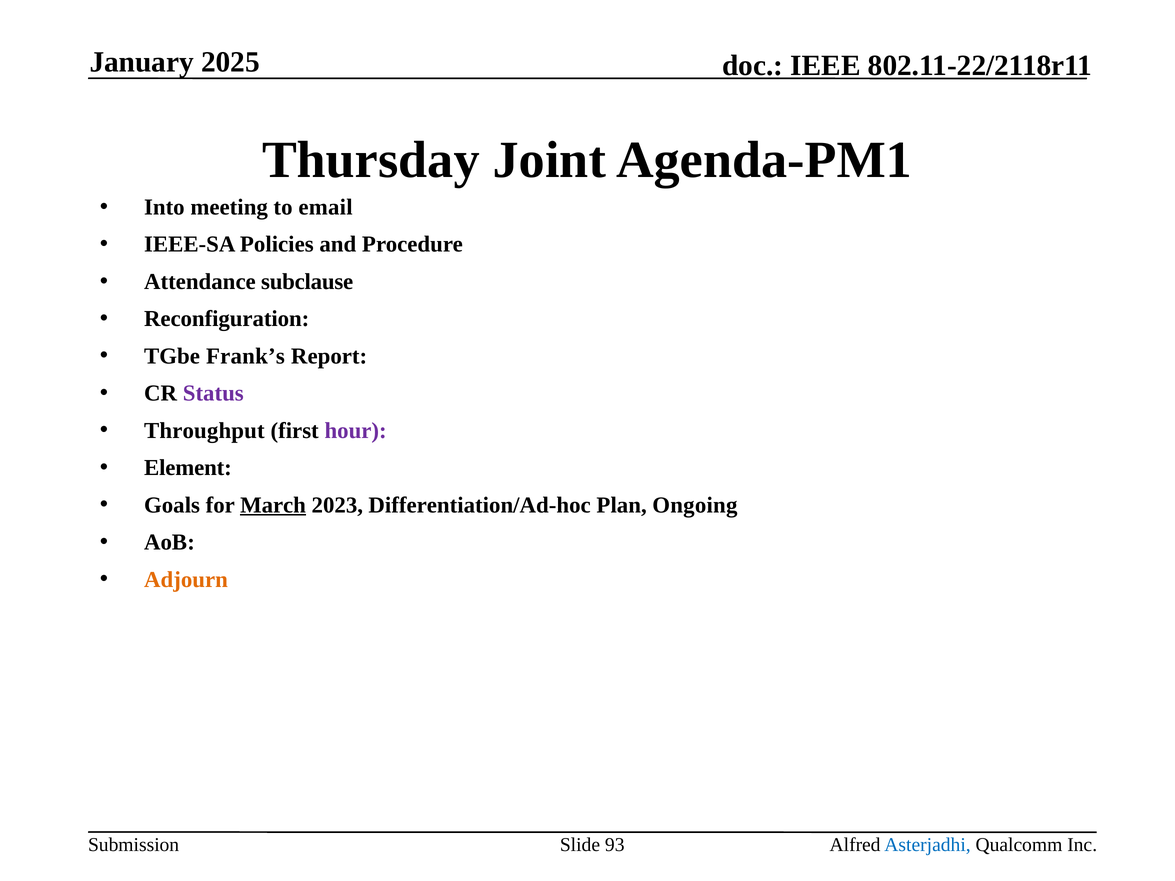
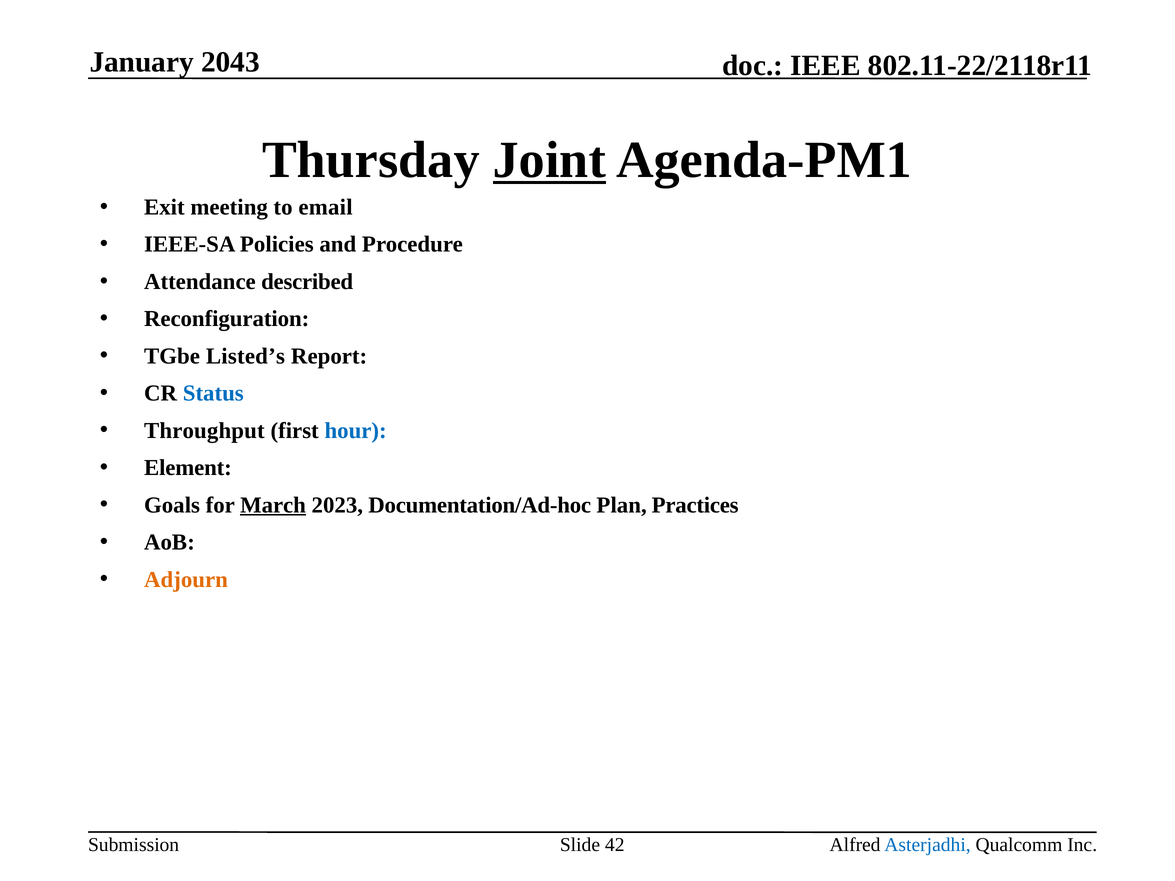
2025: 2025 -> 2043
Joint underline: none -> present
Into: Into -> Exit
subclause: subclause -> described
Frank’s: Frank’s -> Listed’s
Status colour: purple -> blue
hour colour: purple -> blue
Differentiation/Ad-hoc: Differentiation/Ad-hoc -> Documentation/Ad-hoc
Ongoing: Ongoing -> Practices
93: 93 -> 42
